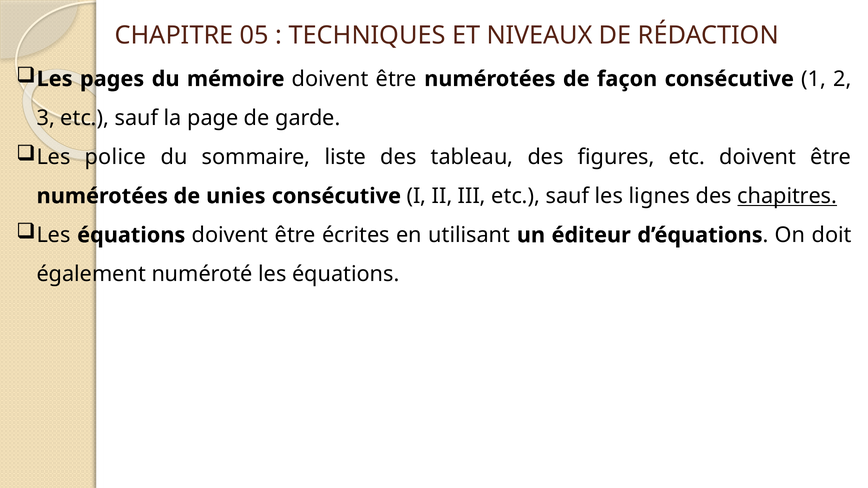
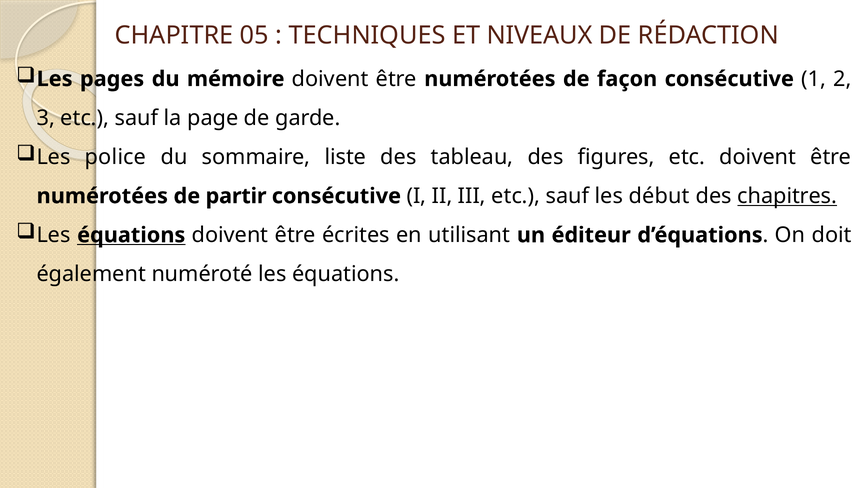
unies: unies -> partir
lignes: lignes -> début
équations at (131, 235) underline: none -> present
